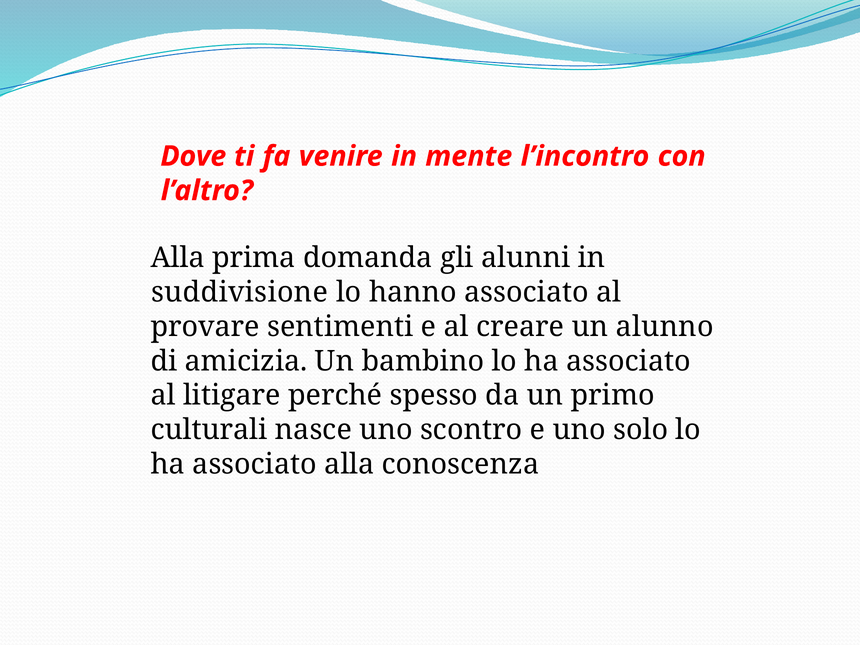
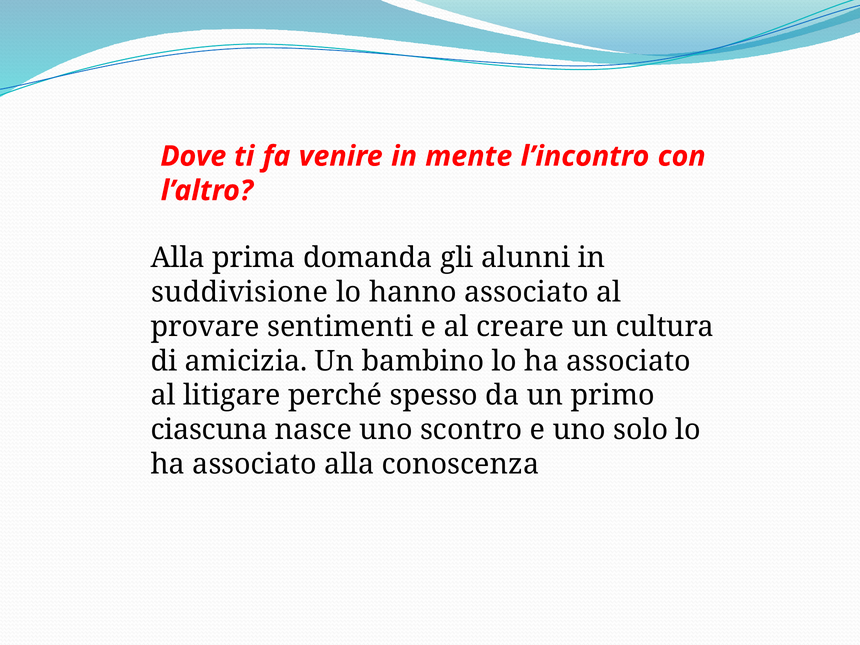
alunno: alunno -> cultura
culturali: culturali -> ciascuna
